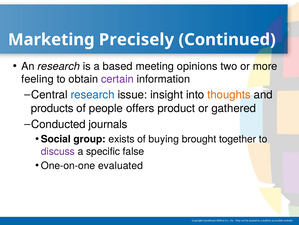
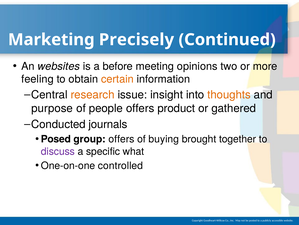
An research: research -> websites
based: based -> before
certain colour: purple -> orange
research at (93, 95) colour: blue -> orange
products: products -> purpose
Social: Social -> Posed
group exists: exists -> offers
false: false -> what
evaluated: evaluated -> controlled
